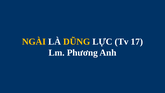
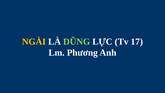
DŨNG colour: yellow -> light green
